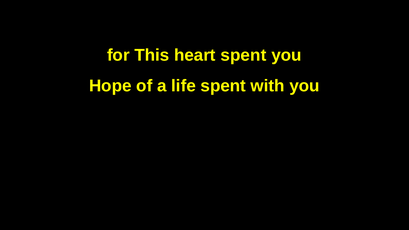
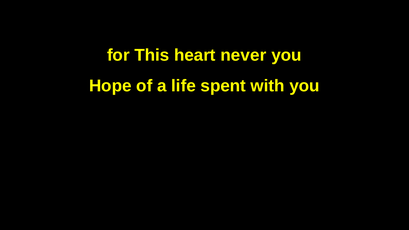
heart spent: spent -> never
